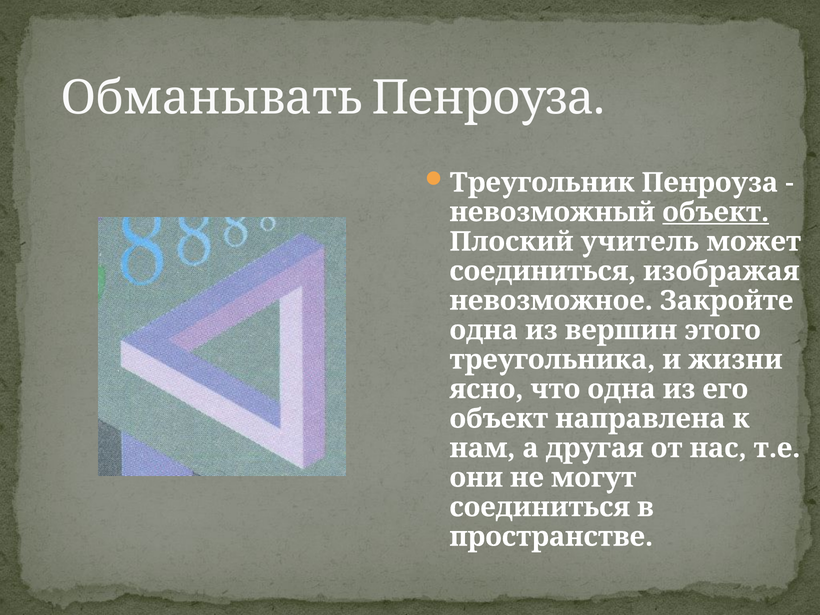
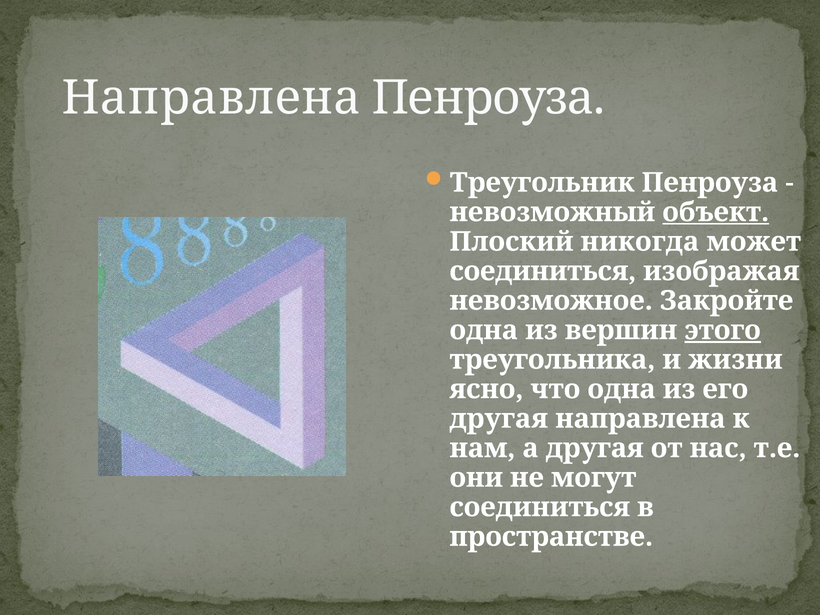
Обманывать at (212, 98): Обманывать -> Направлена
учитель: учитель -> никогда
этого underline: none -> present
объект at (499, 419): объект -> другая
